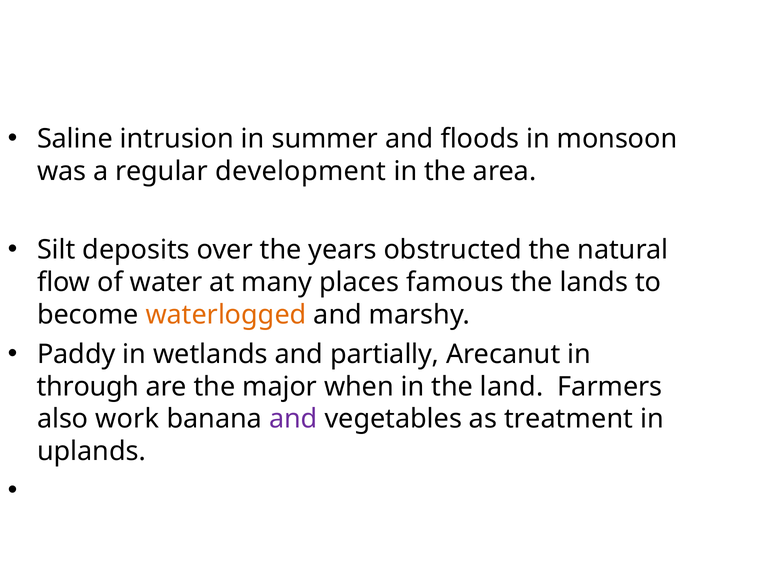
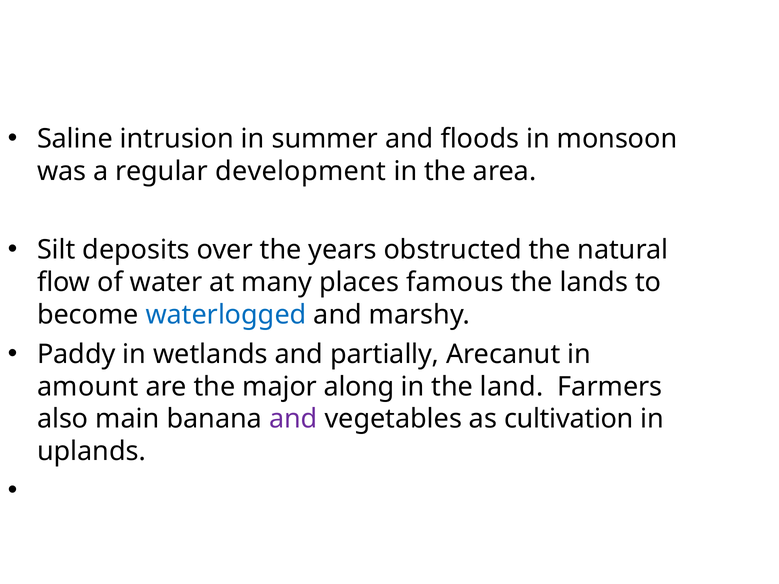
waterlogged colour: orange -> blue
through: through -> amount
when: when -> along
work: work -> main
treatment: treatment -> cultivation
